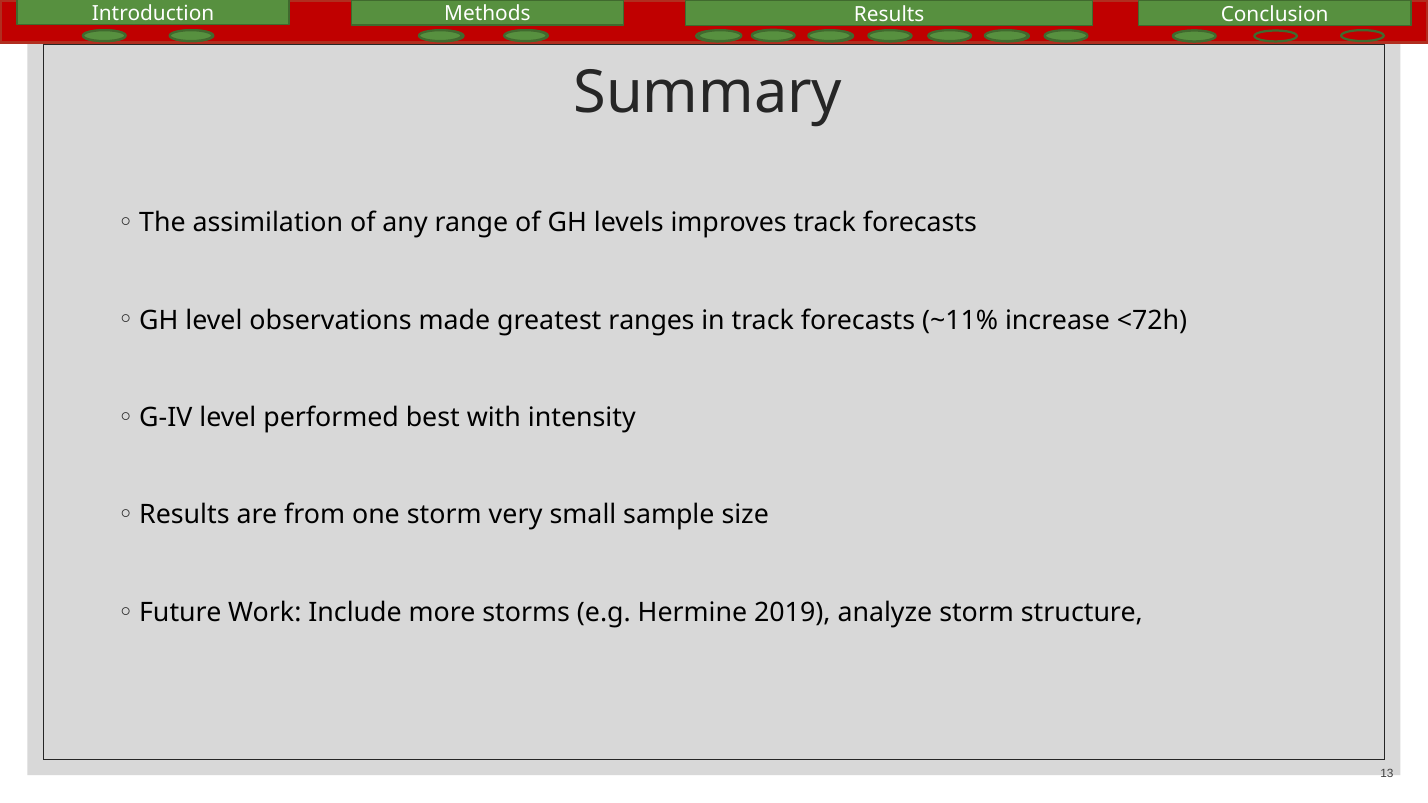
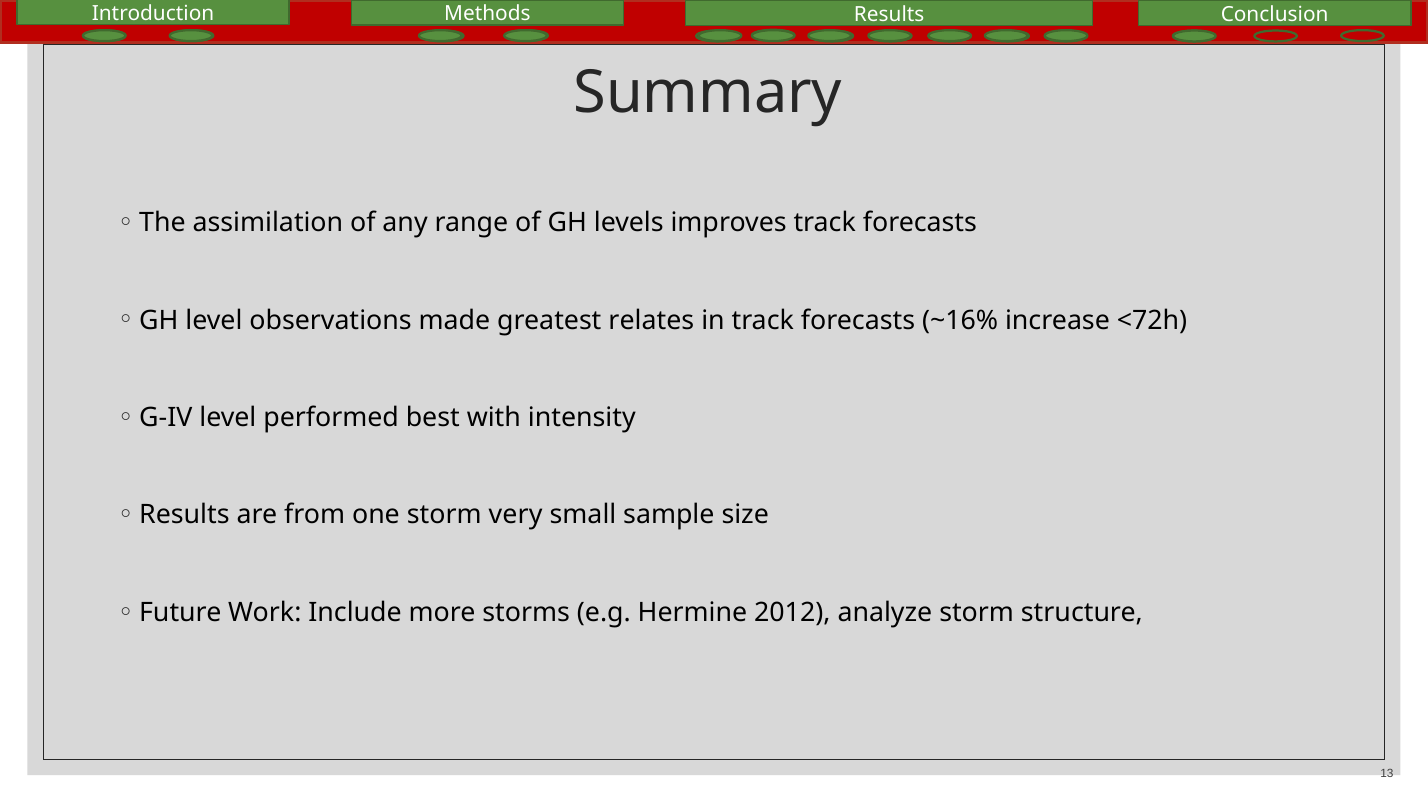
ranges: ranges -> relates
~11%: ~11% -> ~16%
2019: 2019 -> 2012
